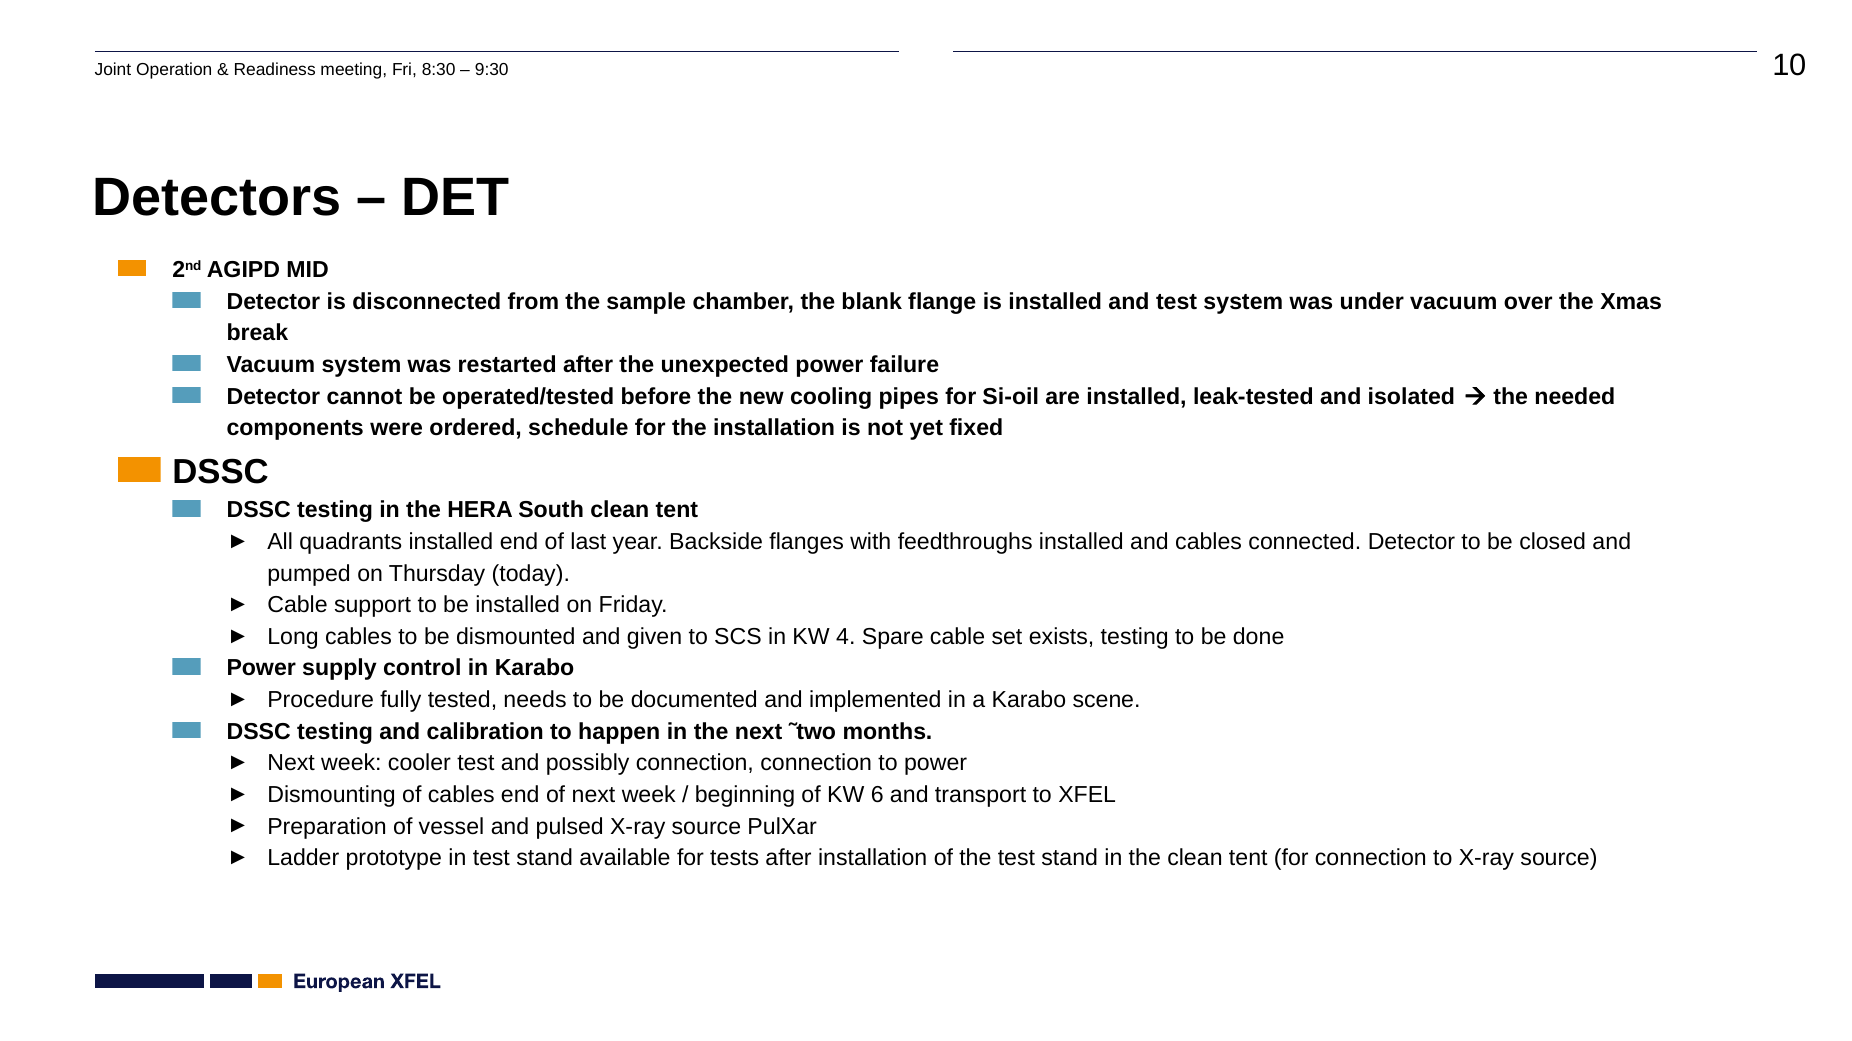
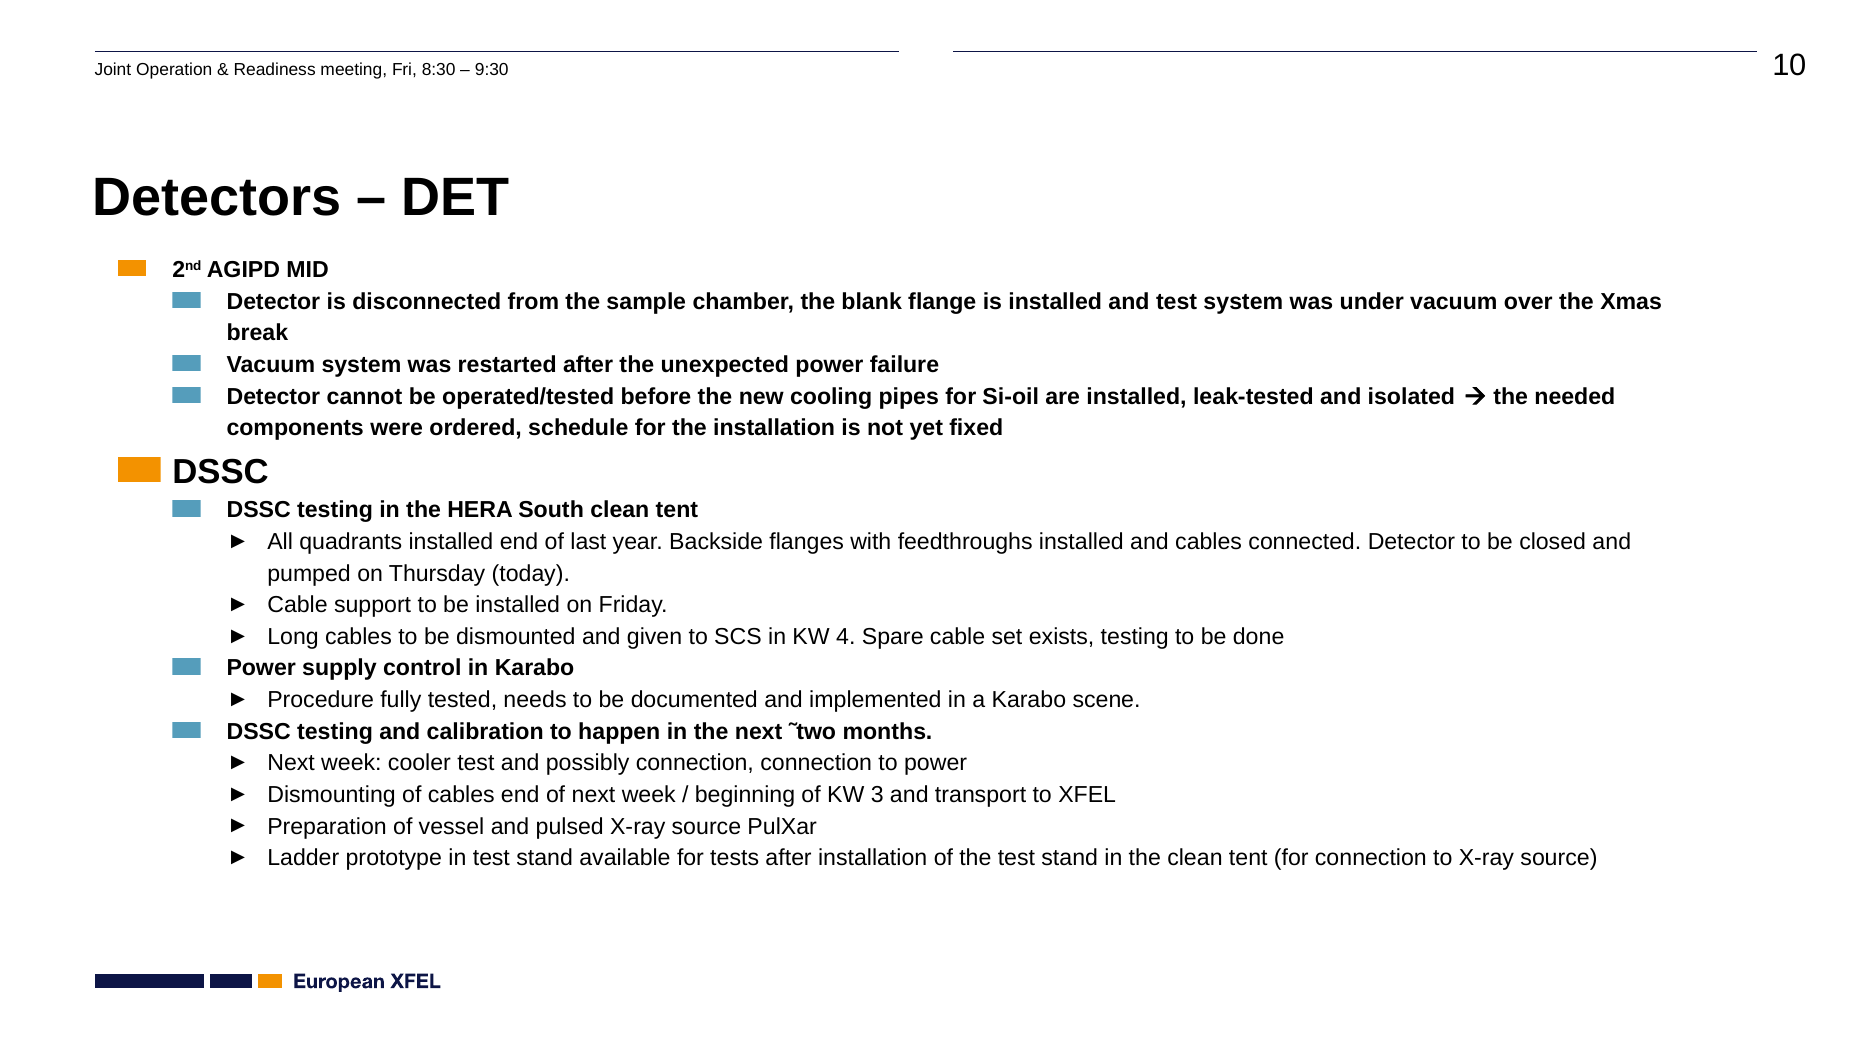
6: 6 -> 3
